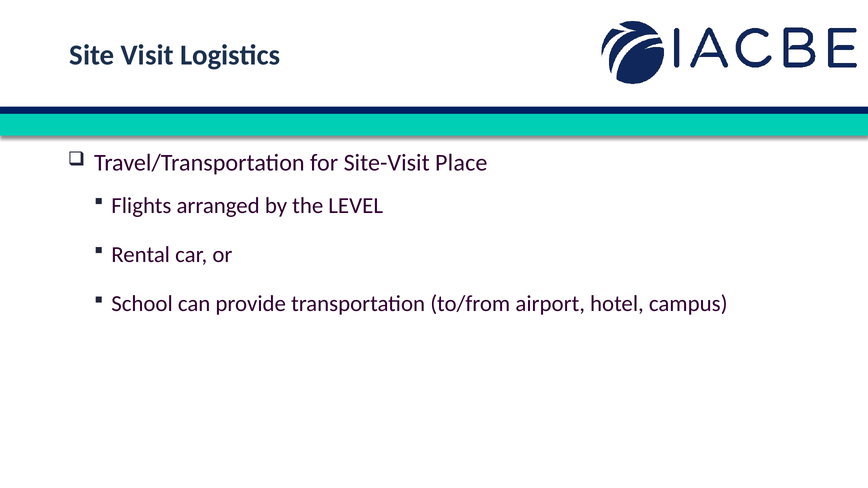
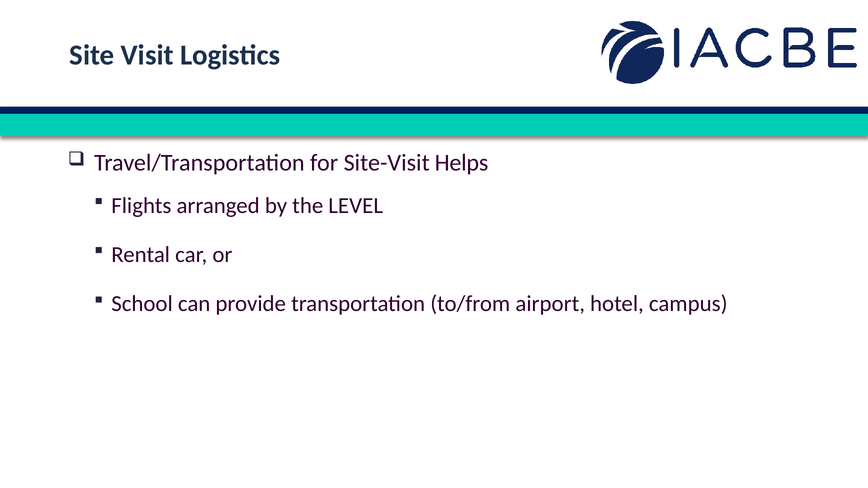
Place: Place -> Helps
